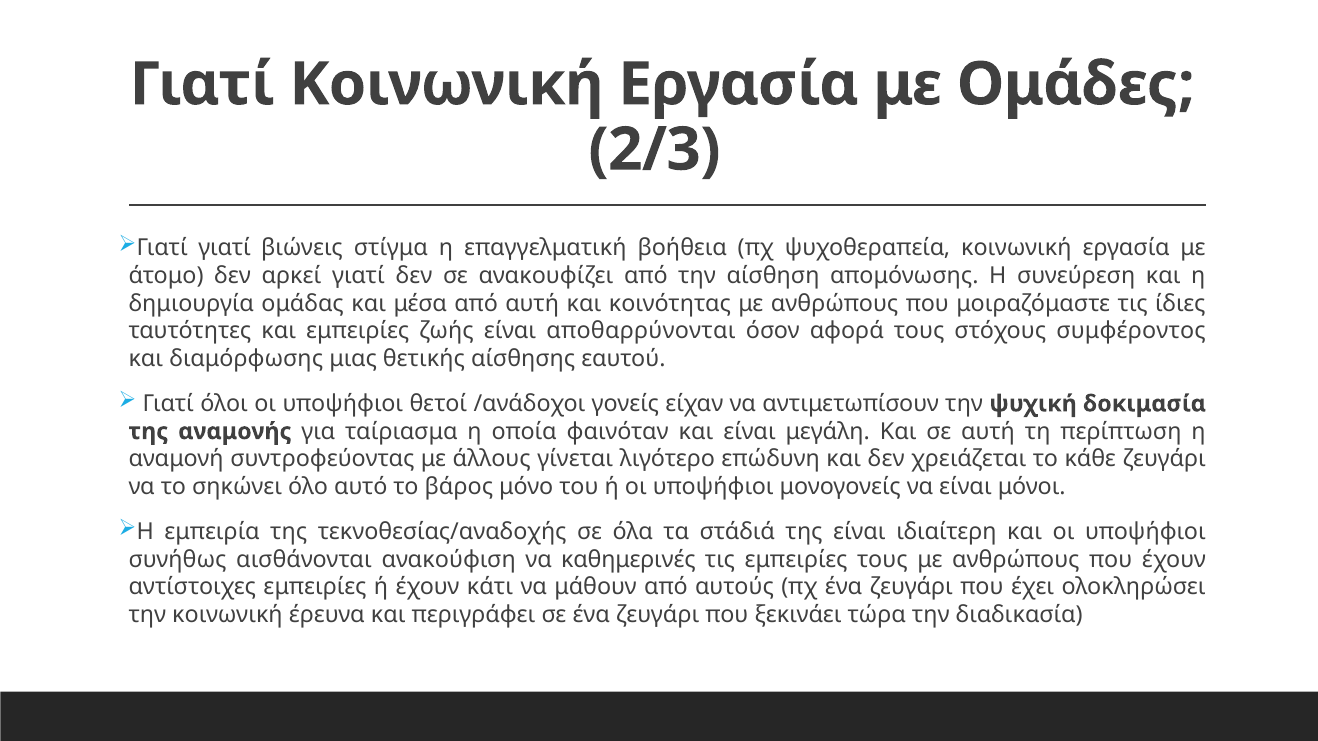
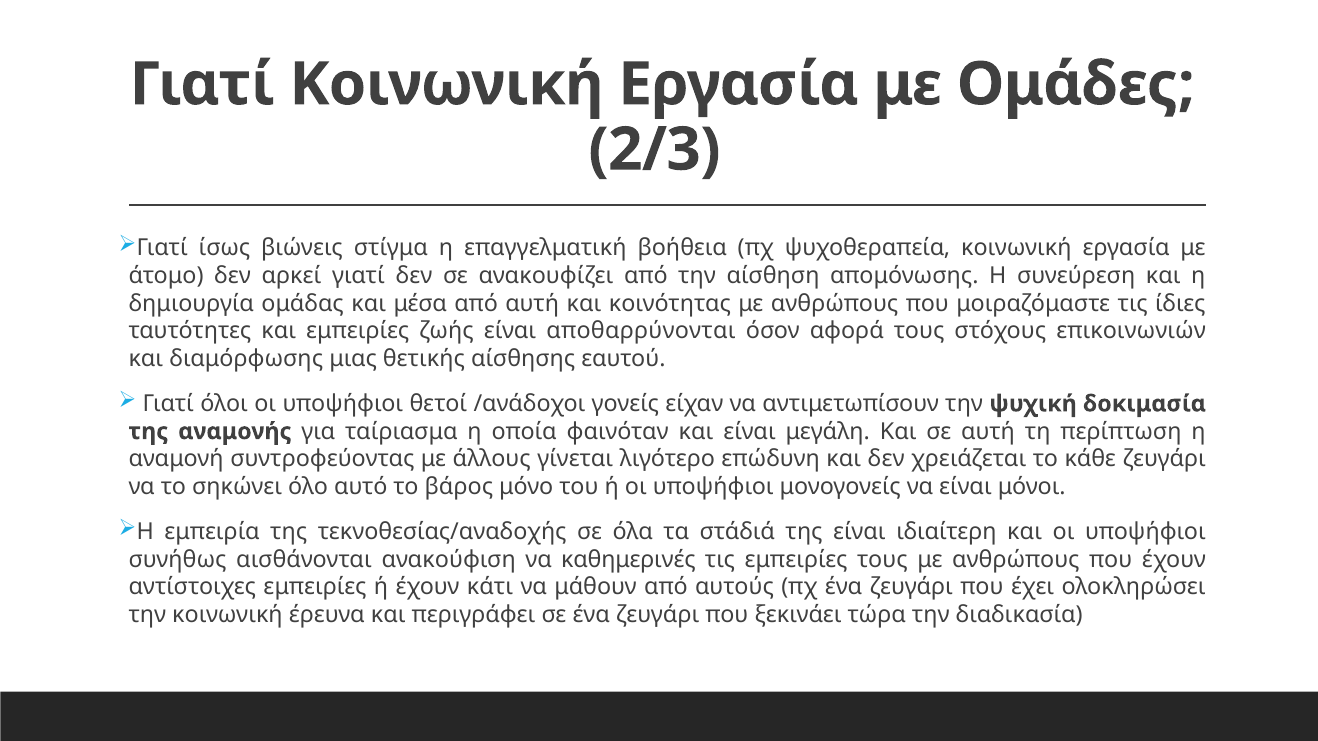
Γιατί γιατί: γιατί -> ίσως
συμφέροντος: συμφέροντος -> επικοινωνιών
